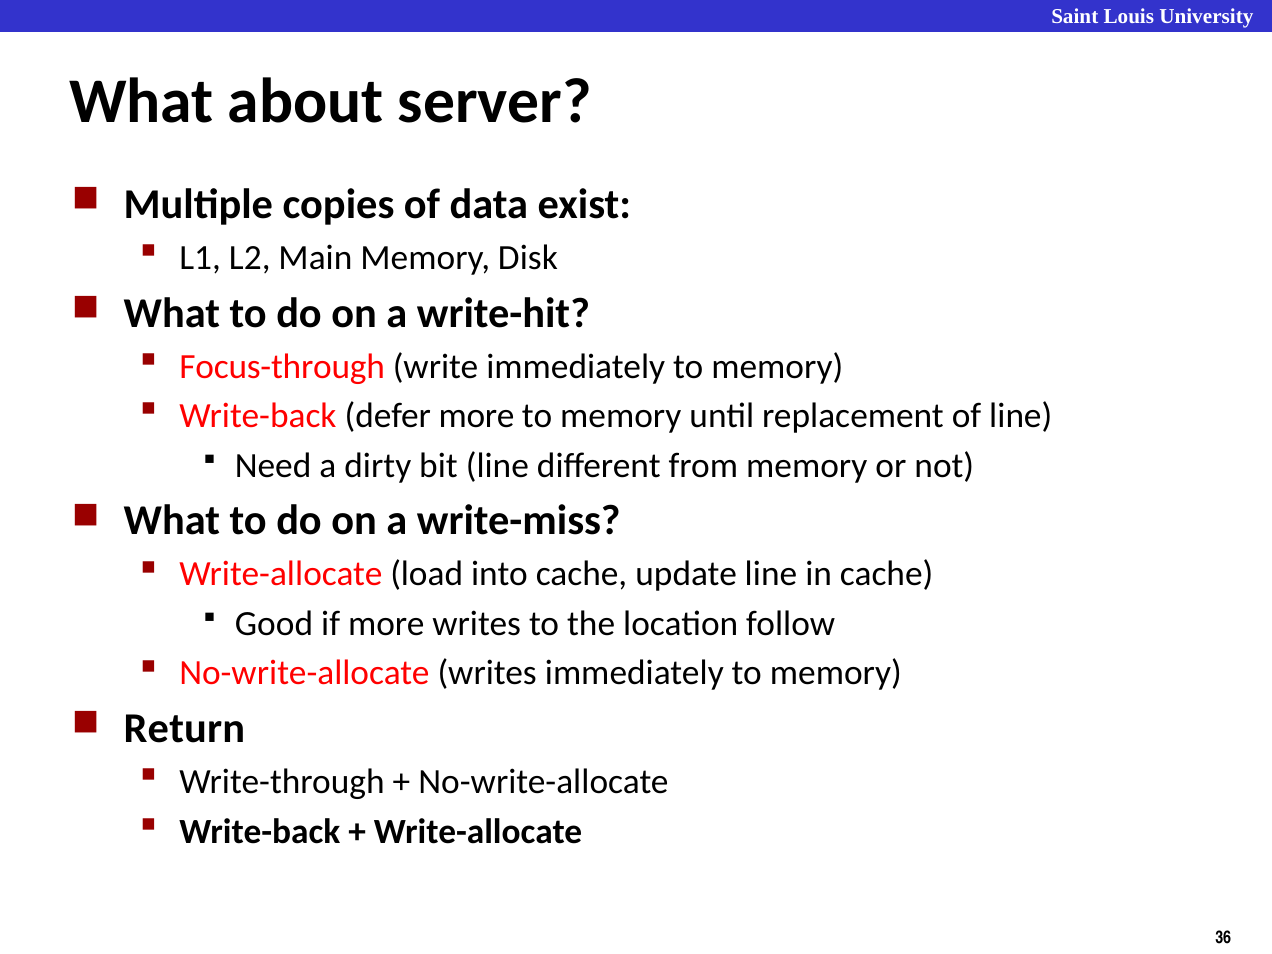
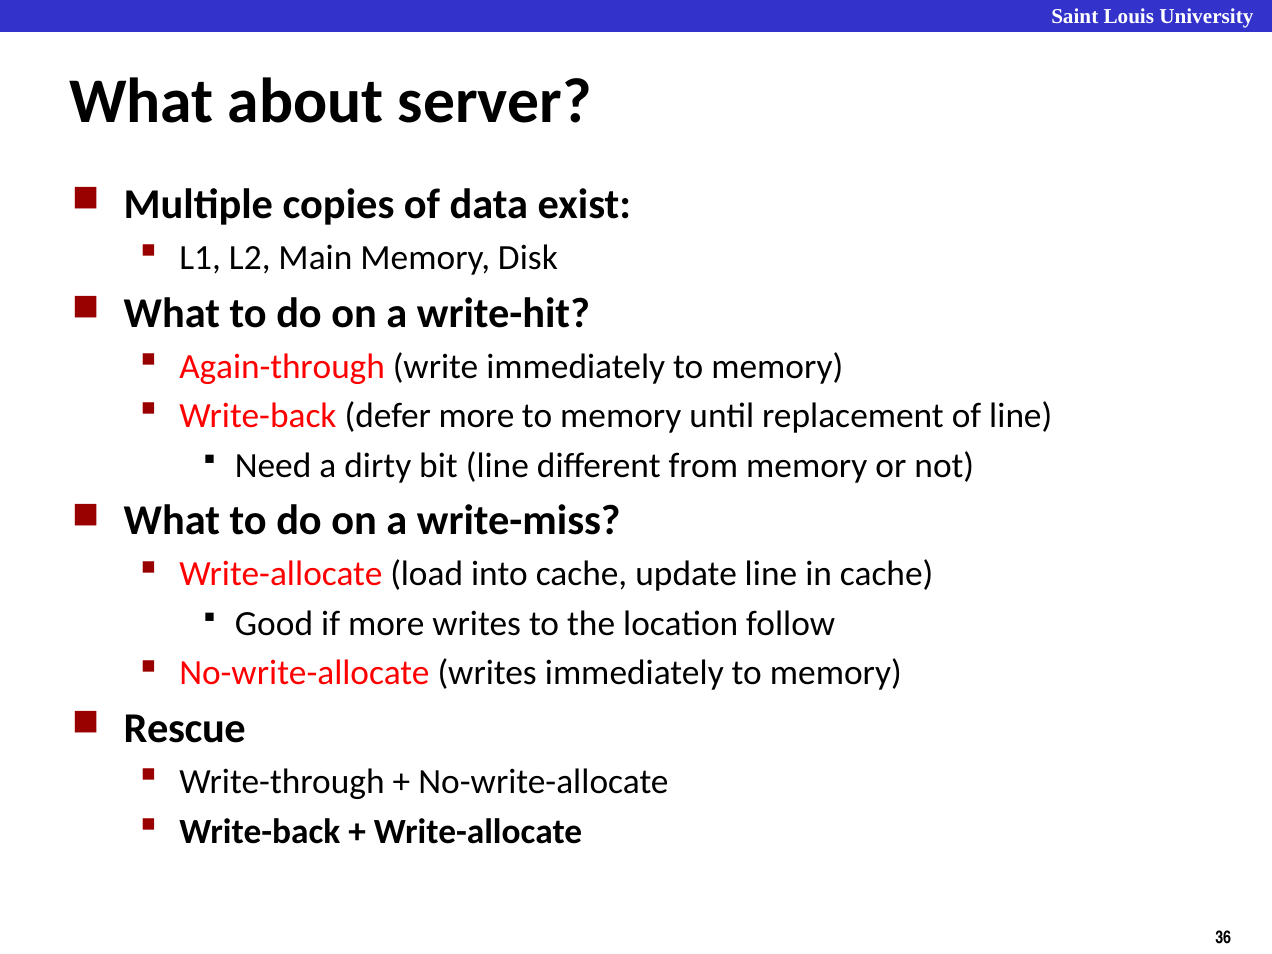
Focus-through: Focus-through -> Again-through
Return: Return -> Rescue
